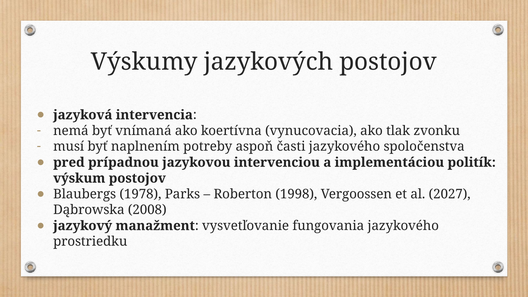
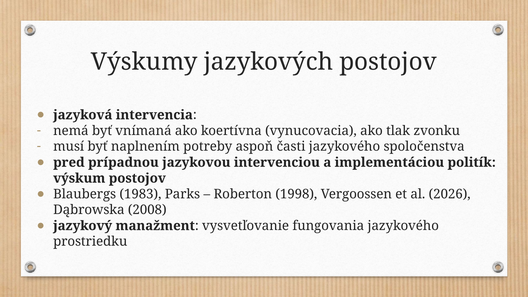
1978: 1978 -> 1983
2027: 2027 -> 2026
